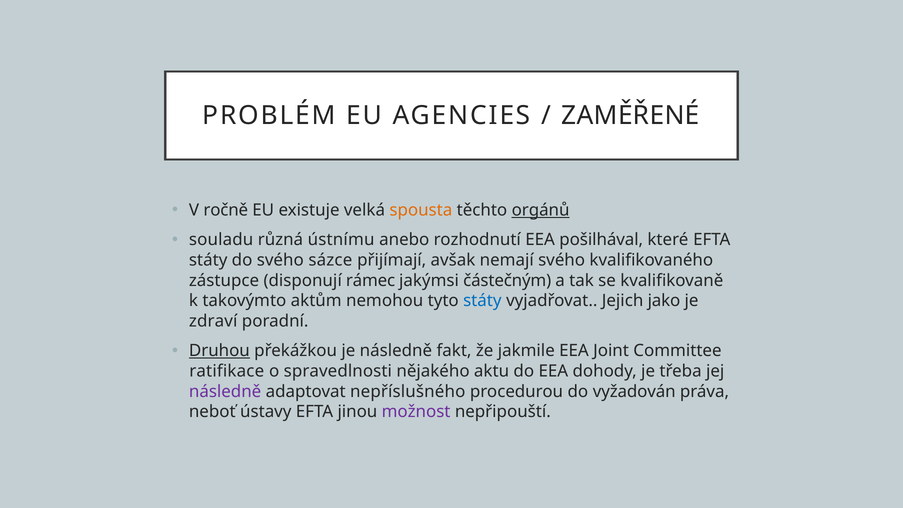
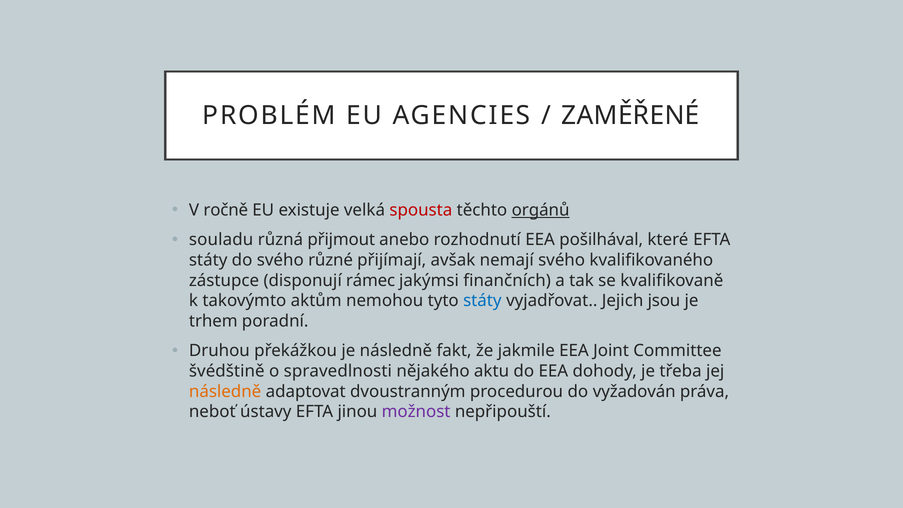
spousta colour: orange -> red
ústnímu: ústnímu -> přijmout
sázce: sázce -> různé
částečným: částečným -> finančních
jako: jako -> jsou
zdraví: zdraví -> trhem
Druhou underline: present -> none
ratifikace: ratifikace -> švédštině
následně at (225, 391) colour: purple -> orange
nepříslušného: nepříslušného -> dvoustranným
